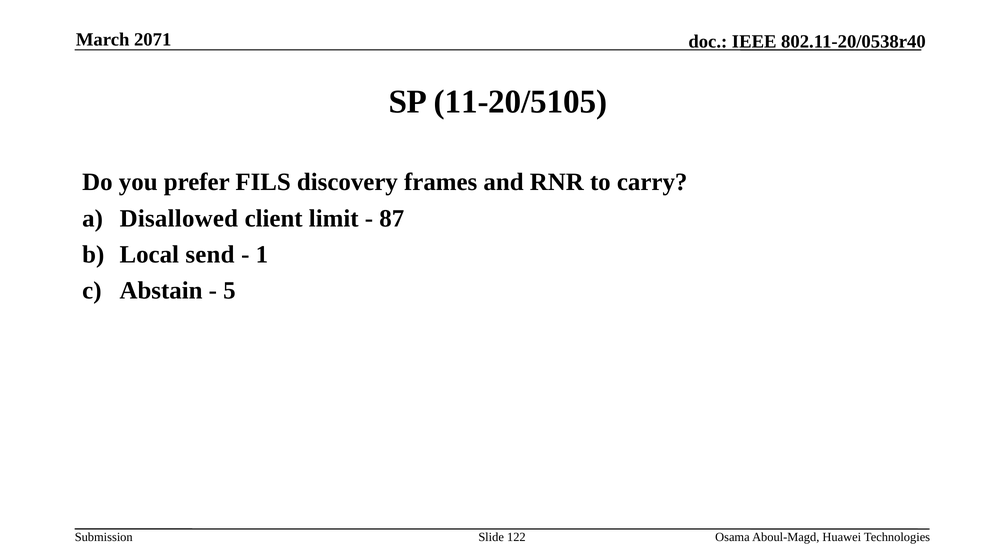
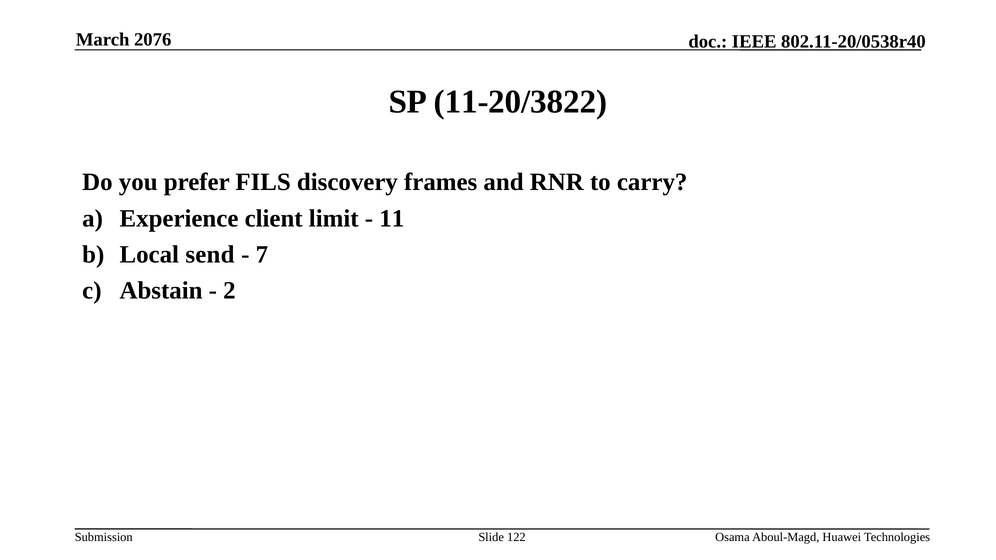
2071: 2071 -> 2076
11-20/5105: 11-20/5105 -> 11-20/3822
Disallowed: Disallowed -> Experience
87: 87 -> 11
1: 1 -> 7
5: 5 -> 2
